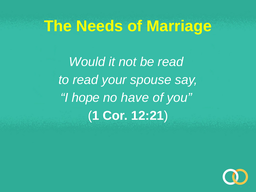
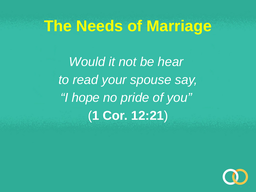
be read: read -> hear
have: have -> pride
